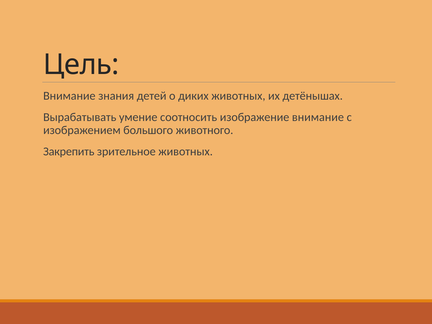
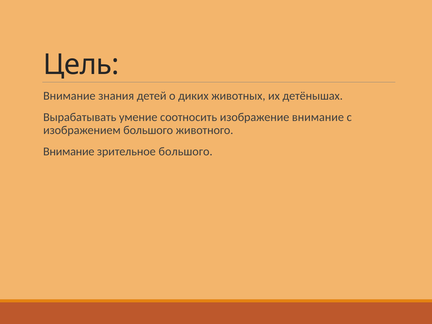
Закрепить at (69, 151): Закрепить -> Внимание
зрительное животных: животных -> большого
